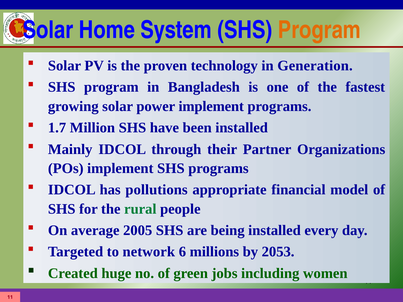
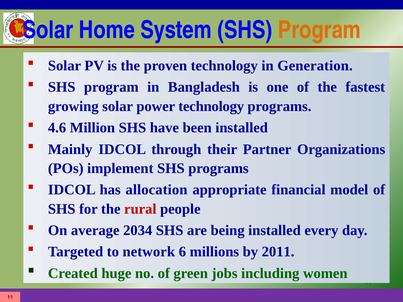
power implement: implement -> technology
1.7: 1.7 -> 4.6
pollutions: pollutions -> allocation
rural colour: green -> red
2005: 2005 -> 2034
2053: 2053 -> 2011
